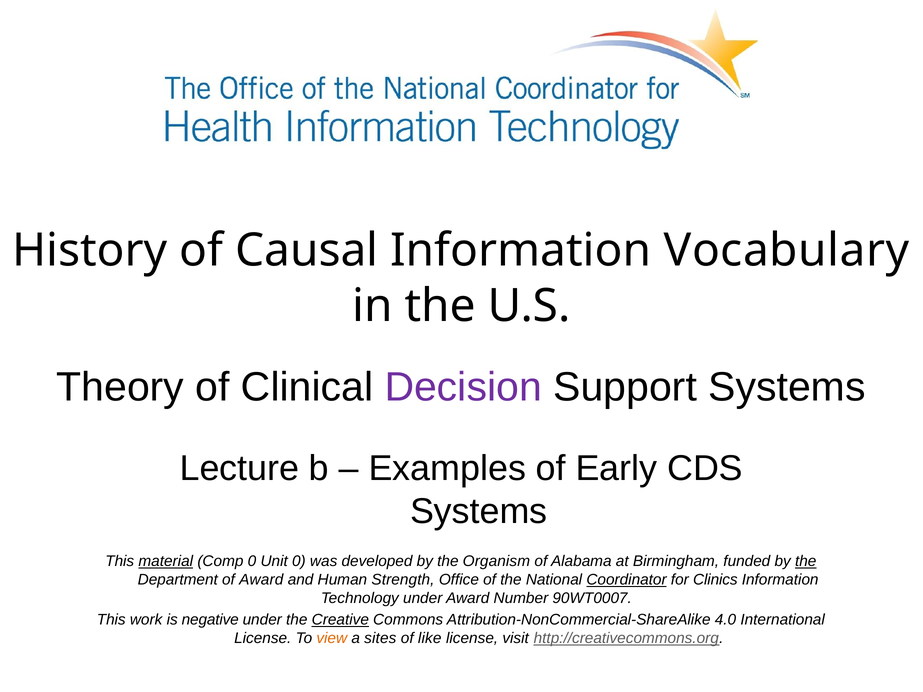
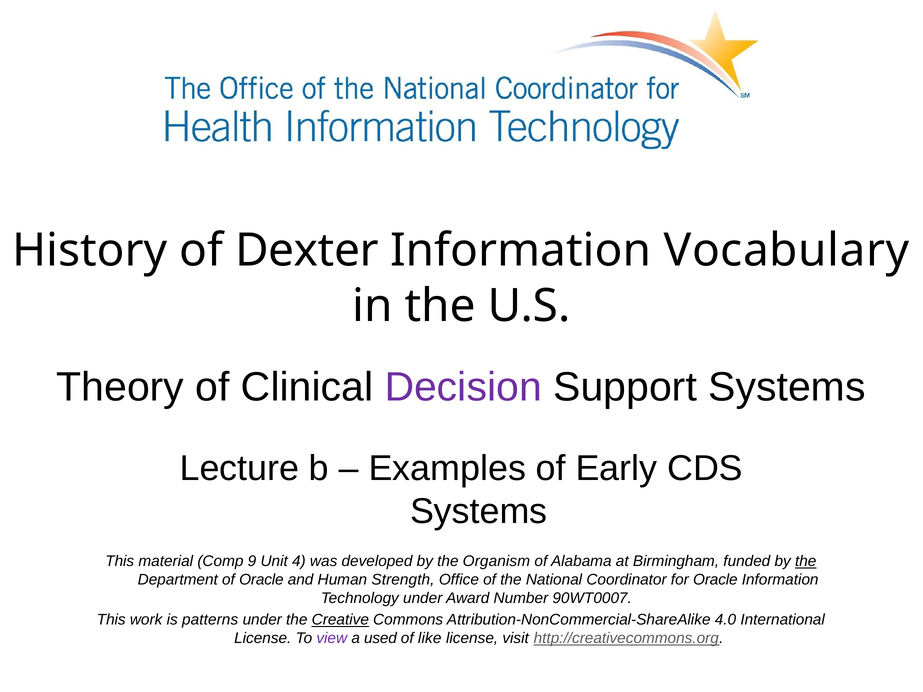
Causal: Causal -> Dexter
material underline: present -> none
Comp 0: 0 -> 9
Unit 0: 0 -> 4
of Award: Award -> Oracle
Coordinator underline: present -> none
for Clinics: Clinics -> Oracle
negative: negative -> patterns
view colour: orange -> purple
sites: sites -> used
